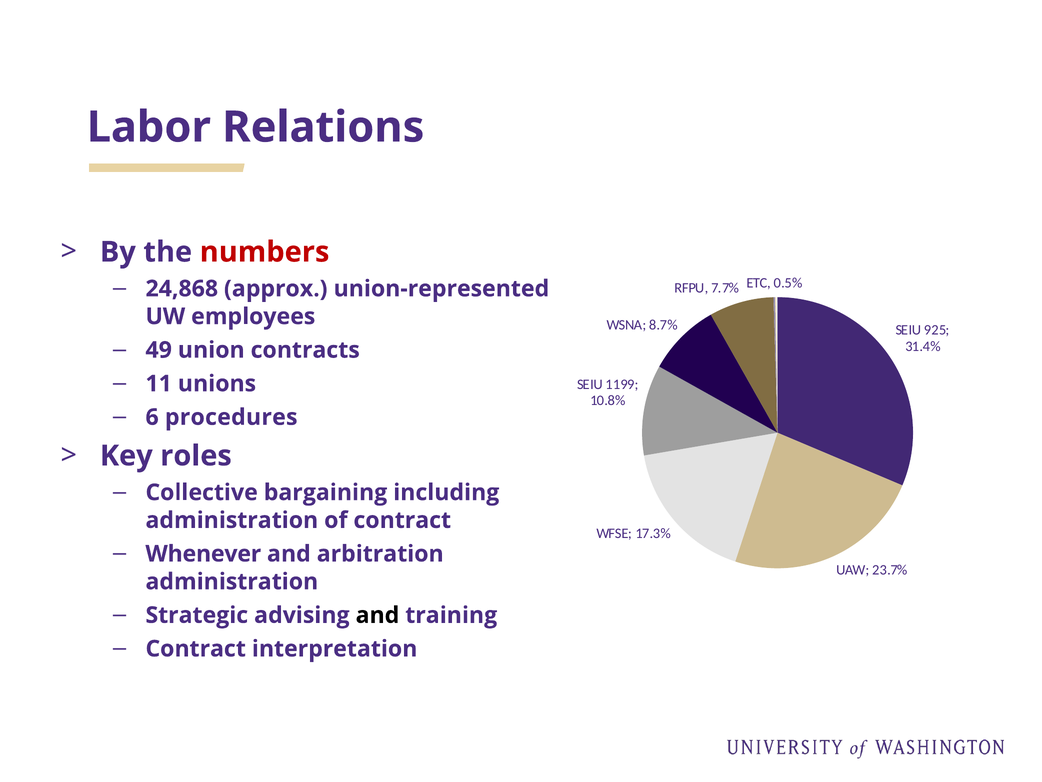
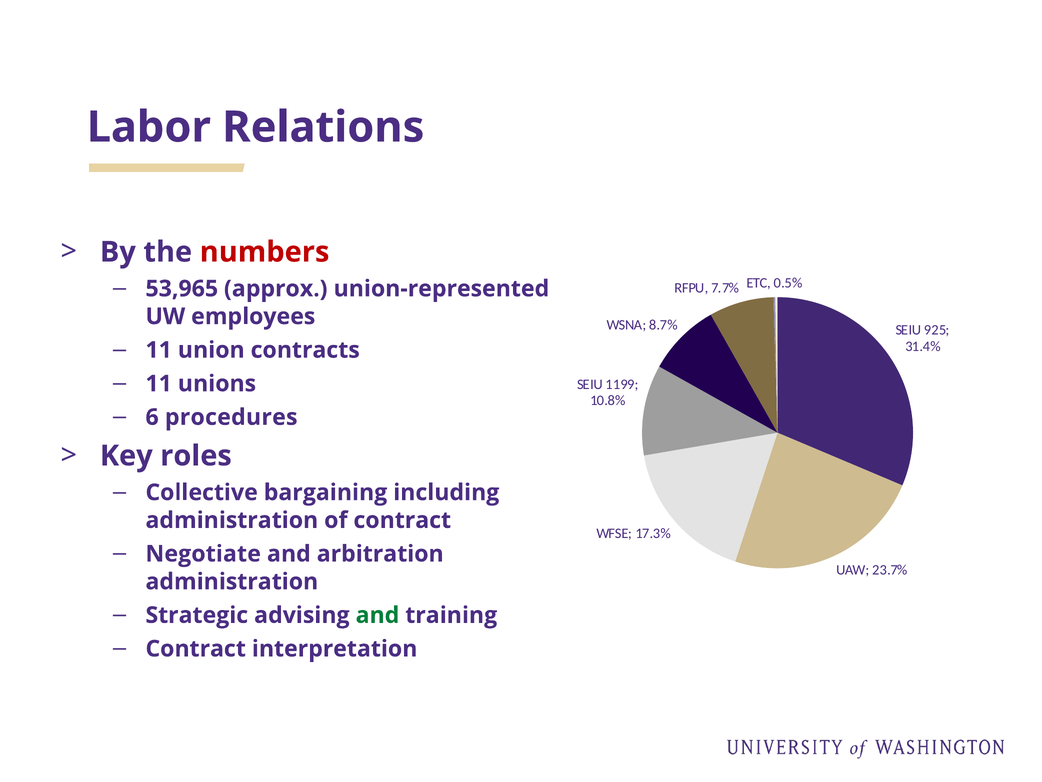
24,868: 24,868 -> 53,965
49 at (159, 350): 49 -> 11
Whenever: Whenever -> Negotiate
and at (377, 615) colour: black -> green
